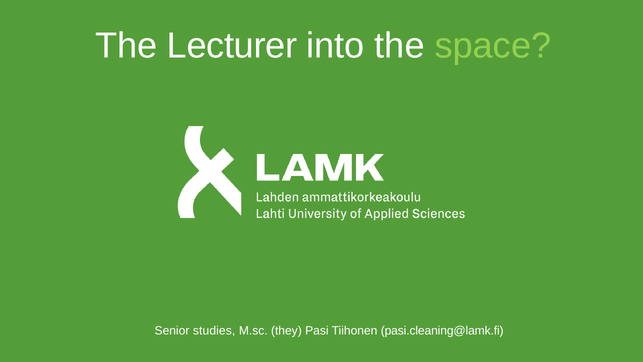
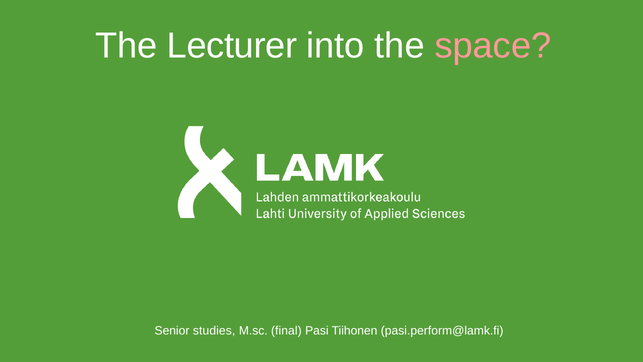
space colour: light green -> pink
they: they -> final
pasi.cleaning@lamk.fi: pasi.cleaning@lamk.fi -> pasi.perform@lamk.fi
